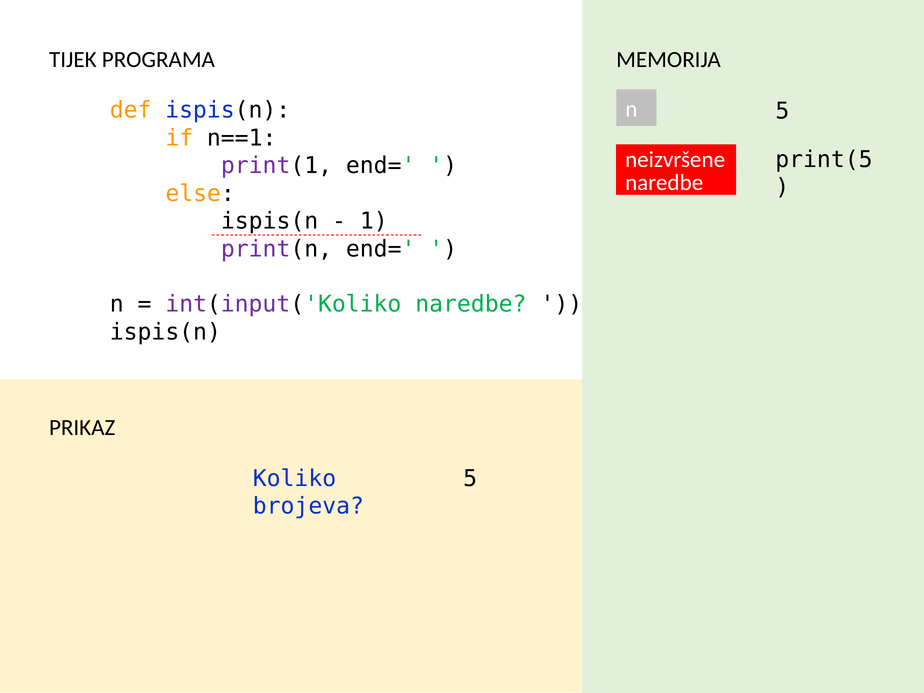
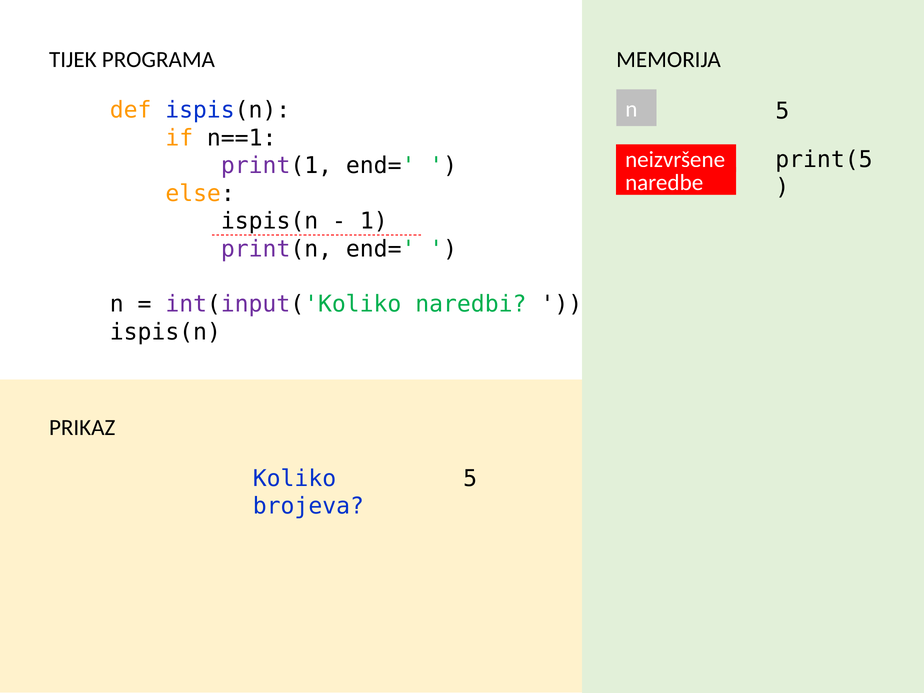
int(input('Koliko naredbe: naredbe -> naredbi
